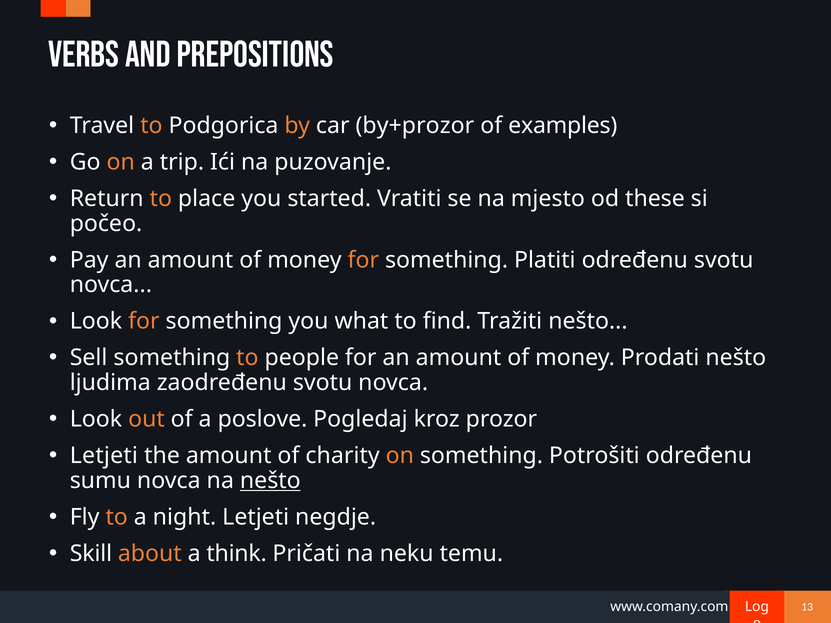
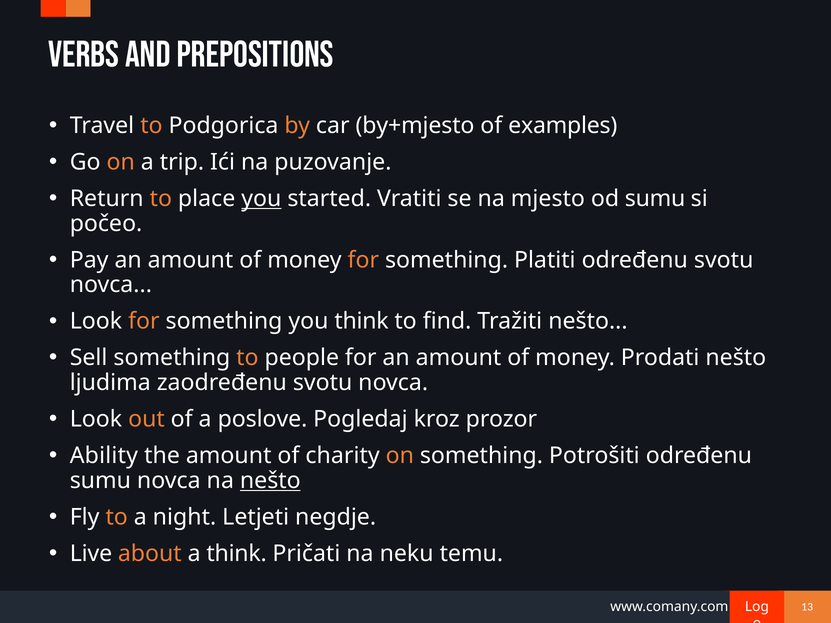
by+prozor: by+prozor -> by+mjesto
you at (261, 199) underline: none -> present
od these: these -> sumu
you what: what -> think
Letjeti at (104, 456): Letjeti -> Ability
Skill: Skill -> Live
